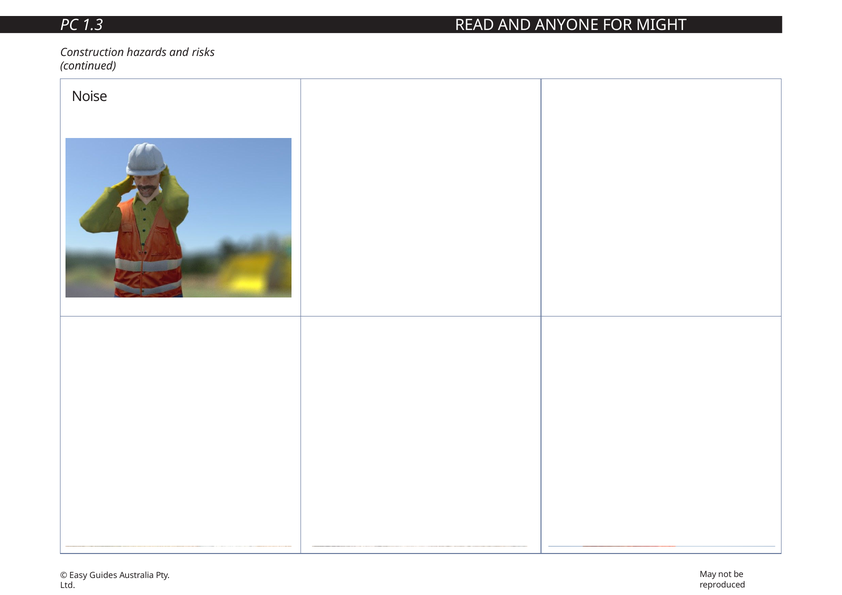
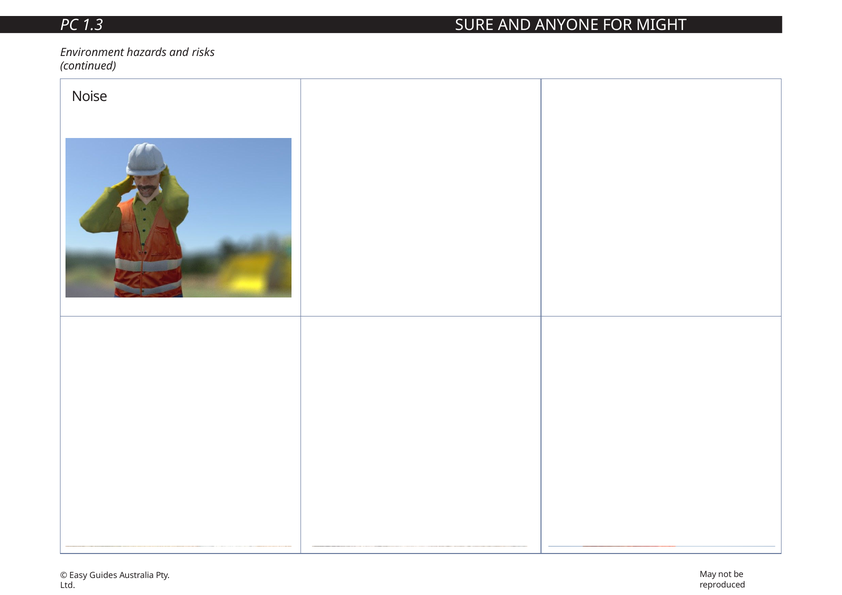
READ: READ -> SURE
Construction: Construction -> Environment
